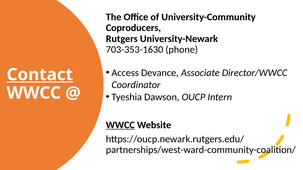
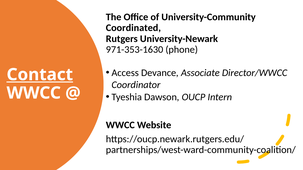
Coproducers: Coproducers -> Coordinated
703-353-1630: 703-353-1630 -> 971-353-1630
WWCC at (120, 125) underline: present -> none
